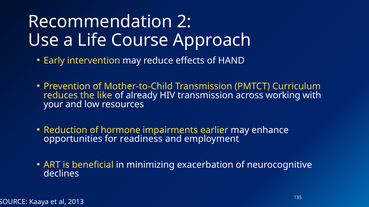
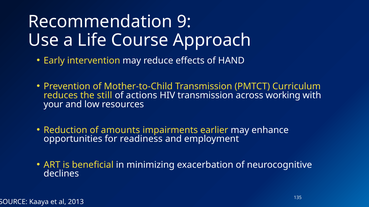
2: 2 -> 9
like: like -> still
already: already -> actions
hormone: hormone -> amounts
